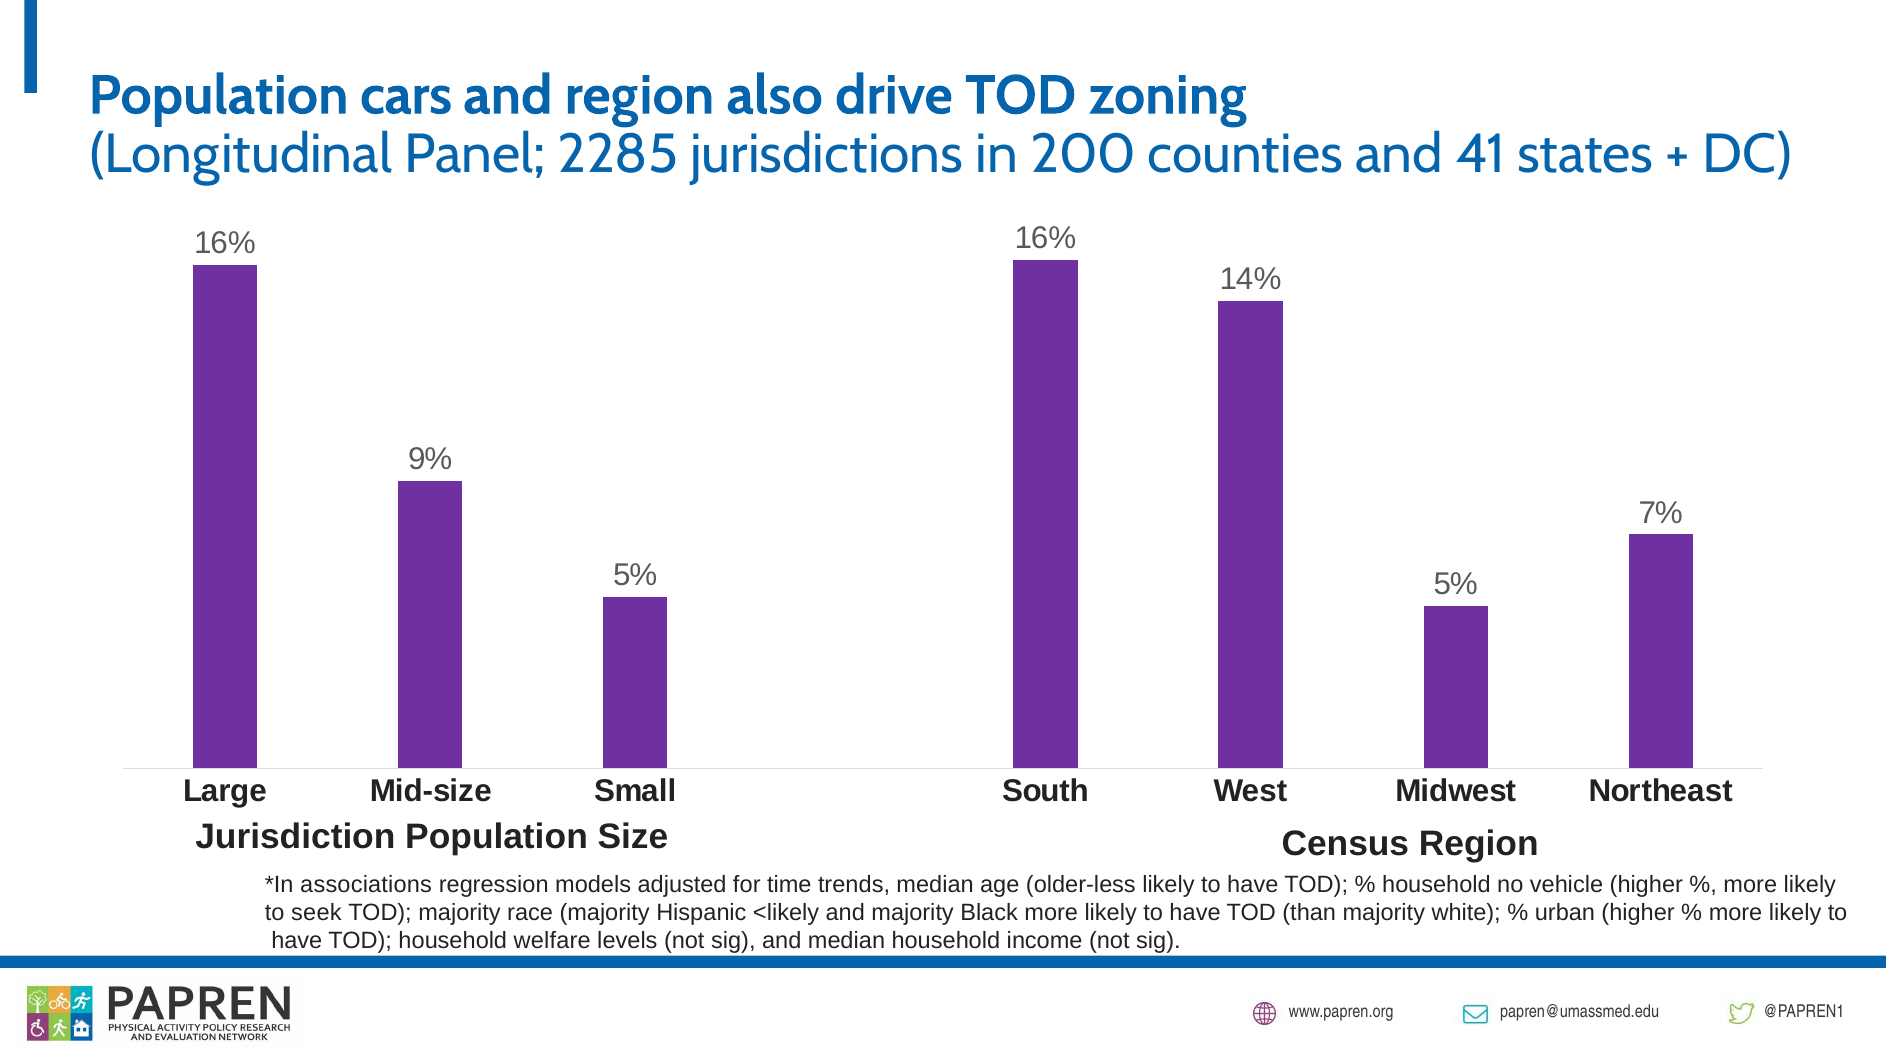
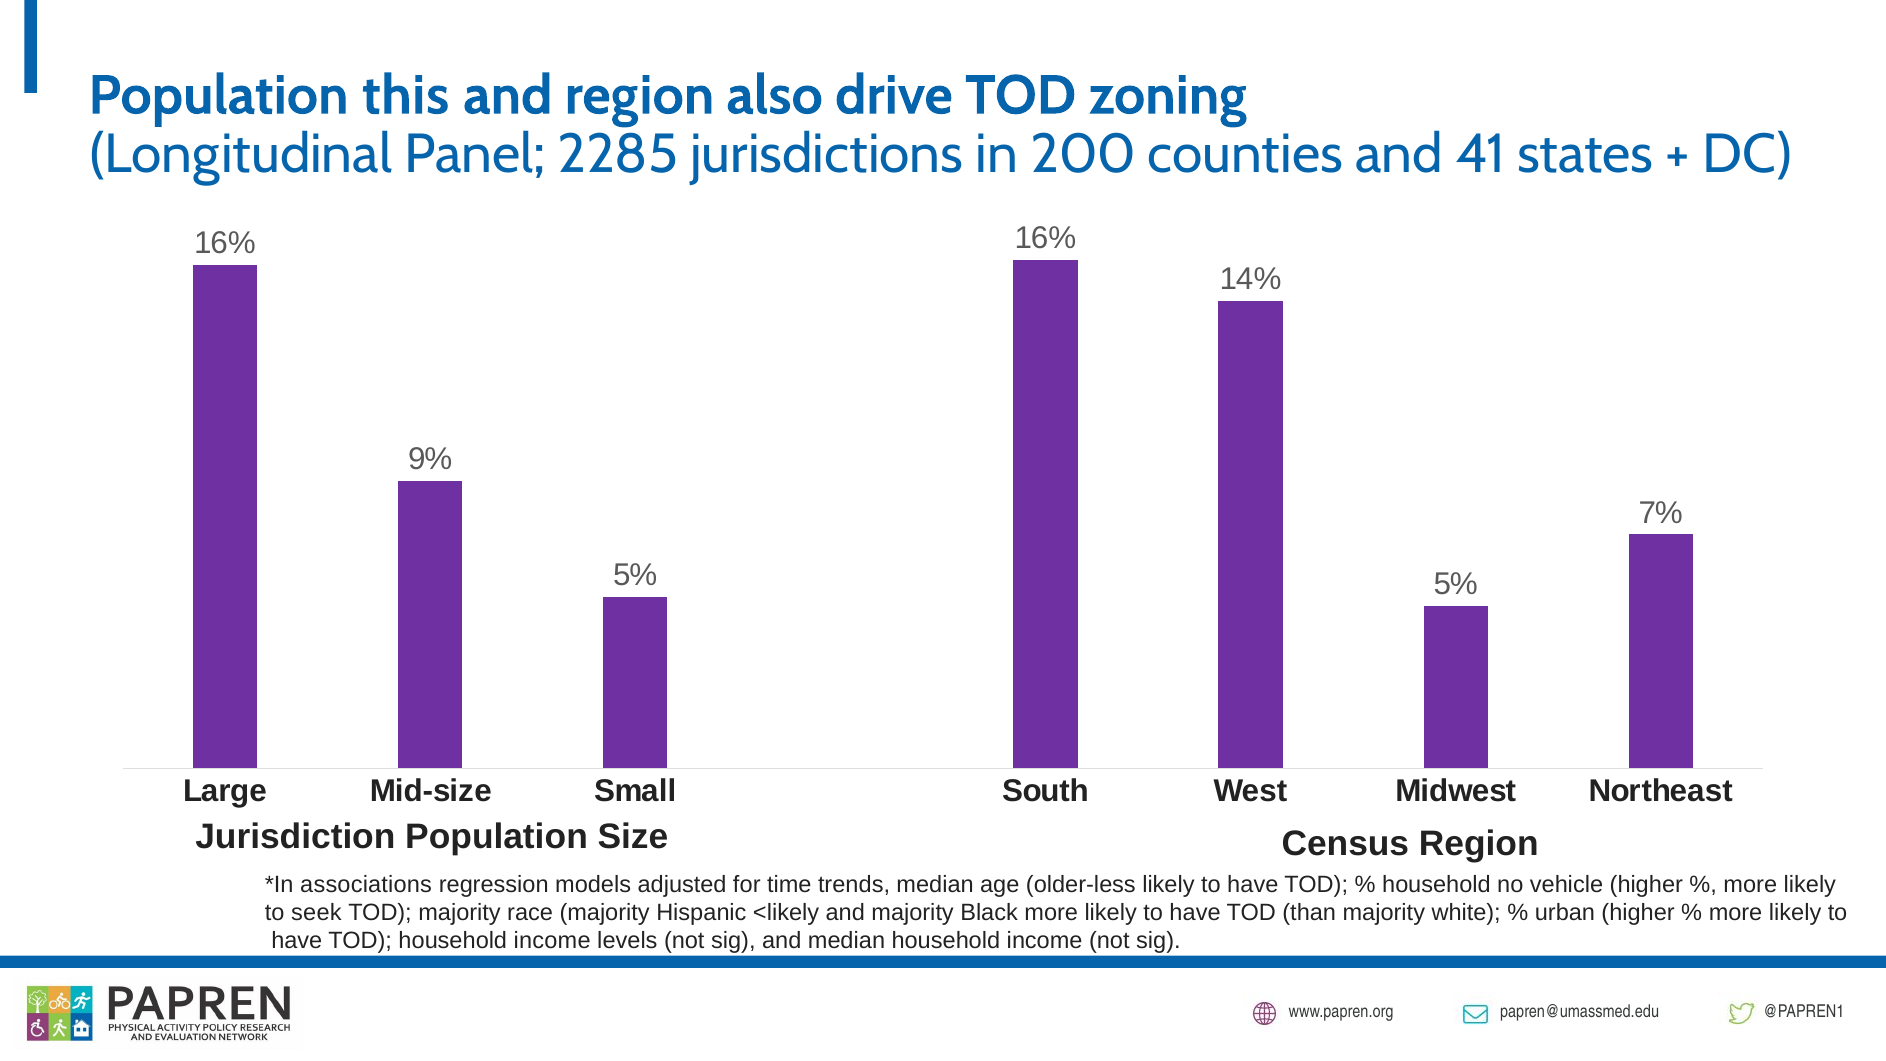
cars: cars -> this
TOD household welfare: welfare -> income
